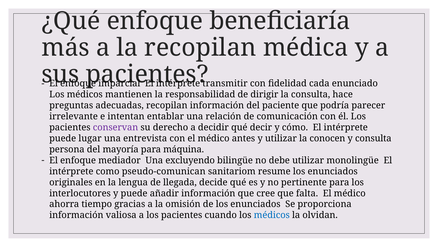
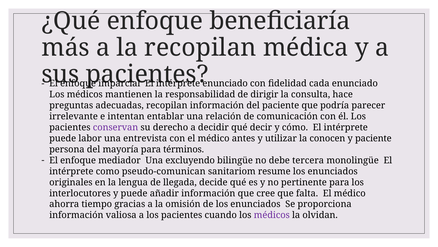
transmitir at (225, 83): transmitir -> enunciado
lugar: lugar -> labor
y consulta: consulta -> paciente
máquina: máquina -> términos
debe utilizar: utilizar -> tercera
médicos at (272, 215) colour: blue -> purple
